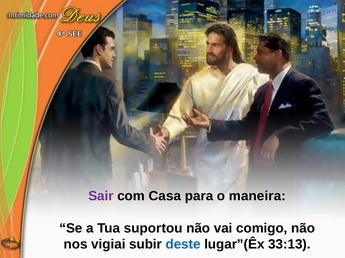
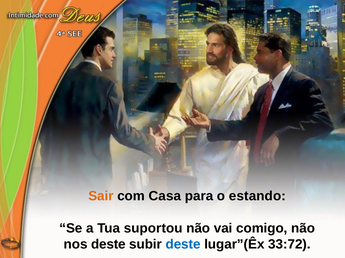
Sair colour: purple -> orange
maneira: maneira -> estando
nos vigiai: vigiai -> deste
33:13: 33:13 -> 33:72
